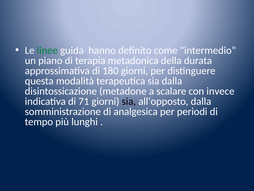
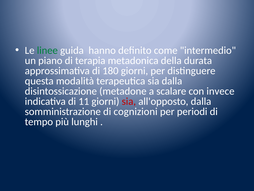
71: 71 -> 11
sia at (129, 101) colour: black -> red
analgesica: analgesica -> cognizioni
